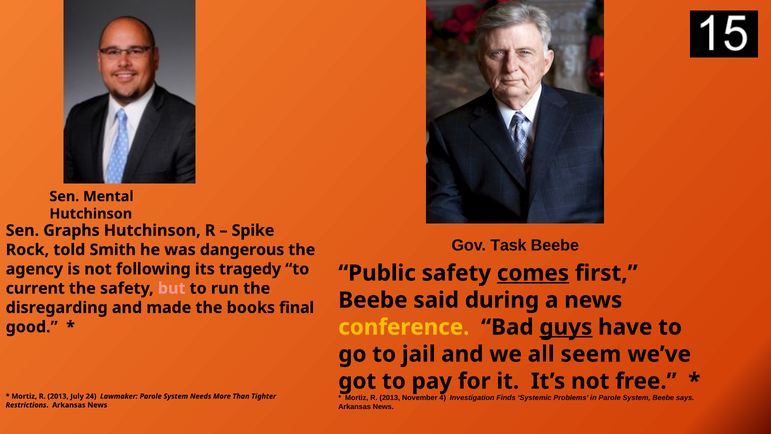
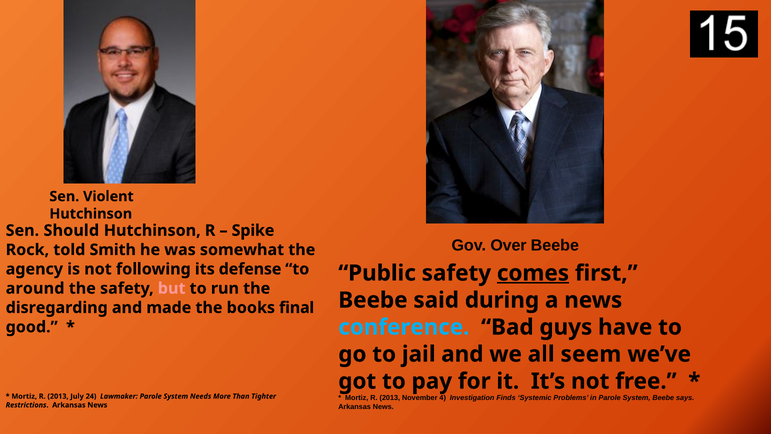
Mental: Mental -> Violent
Graphs: Graphs -> Should
Task: Task -> Over
dangerous: dangerous -> somewhat
tragedy: tragedy -> defense
current: current -> around
conference colour: yellow -> light blue
guys underline: present -> none
